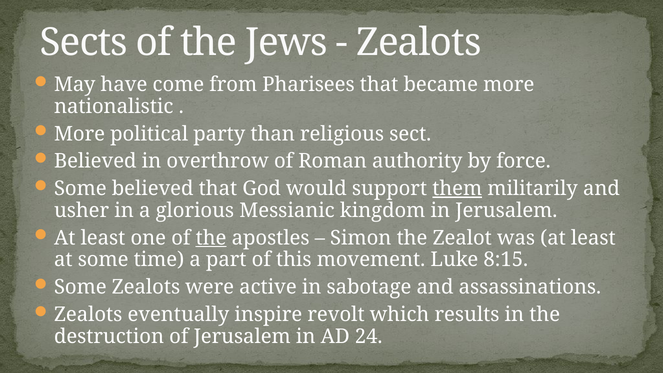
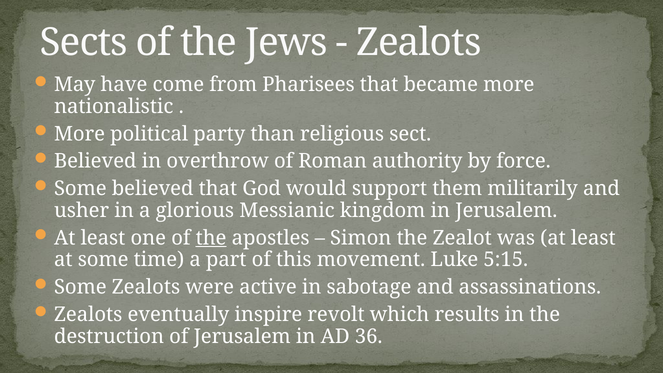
them underline: present -> none
8:15: 8:15 -> 5:15
24: 24 -> 36
